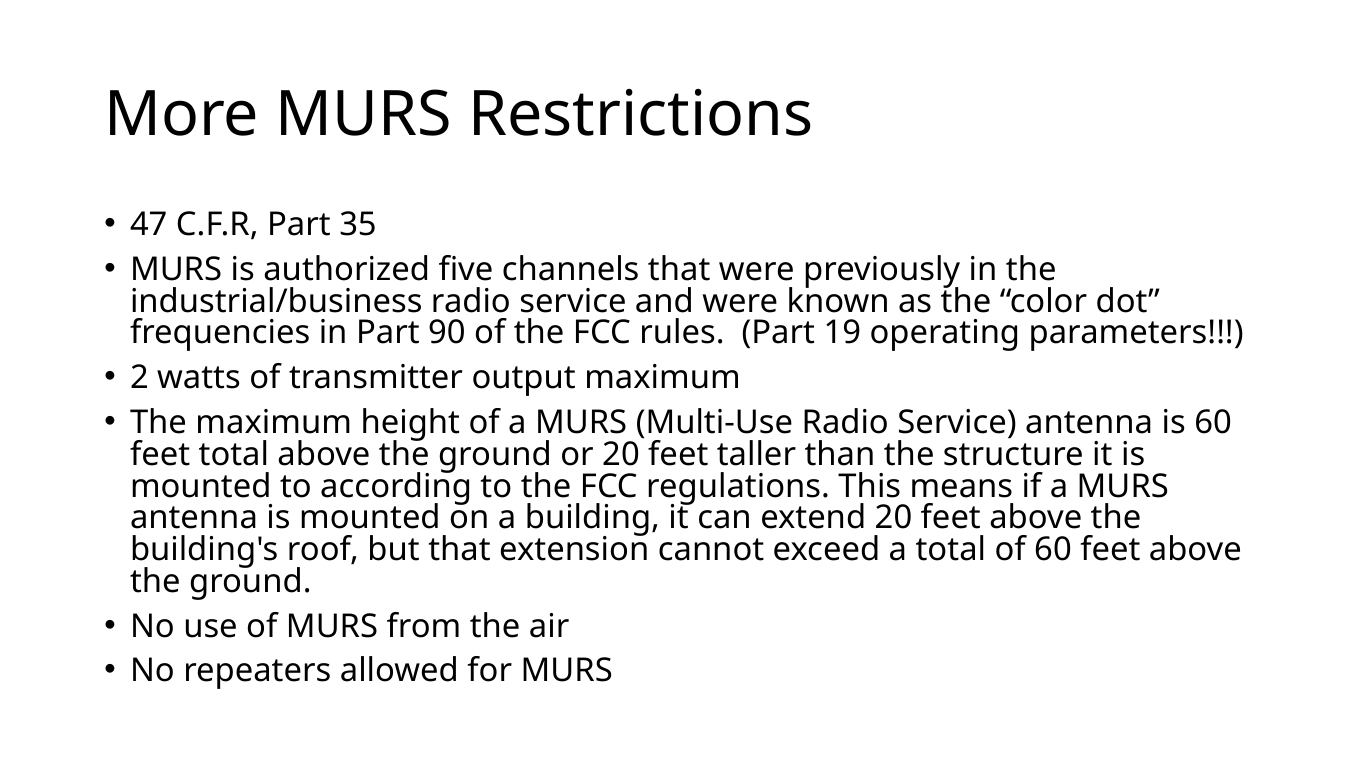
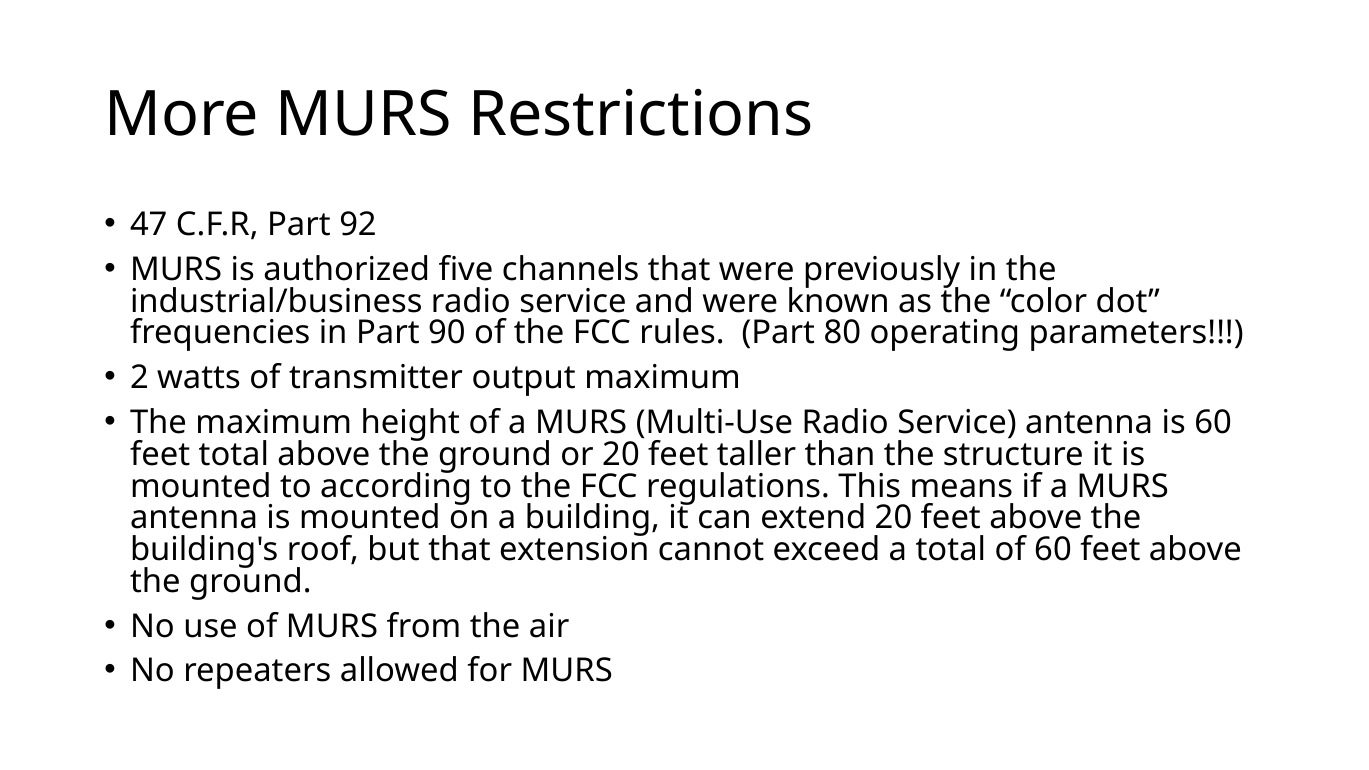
35: 35 -> 92
19: 19 -> 80
